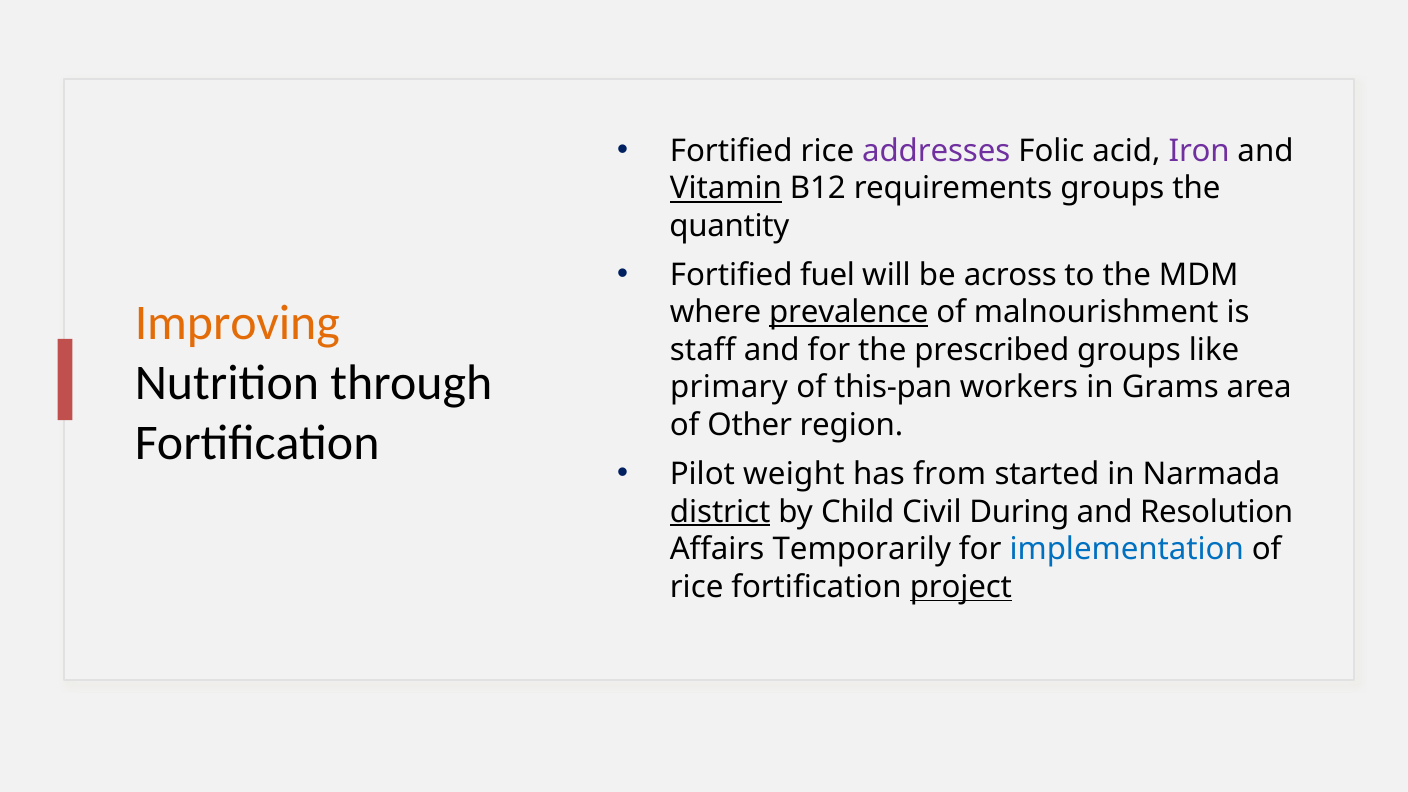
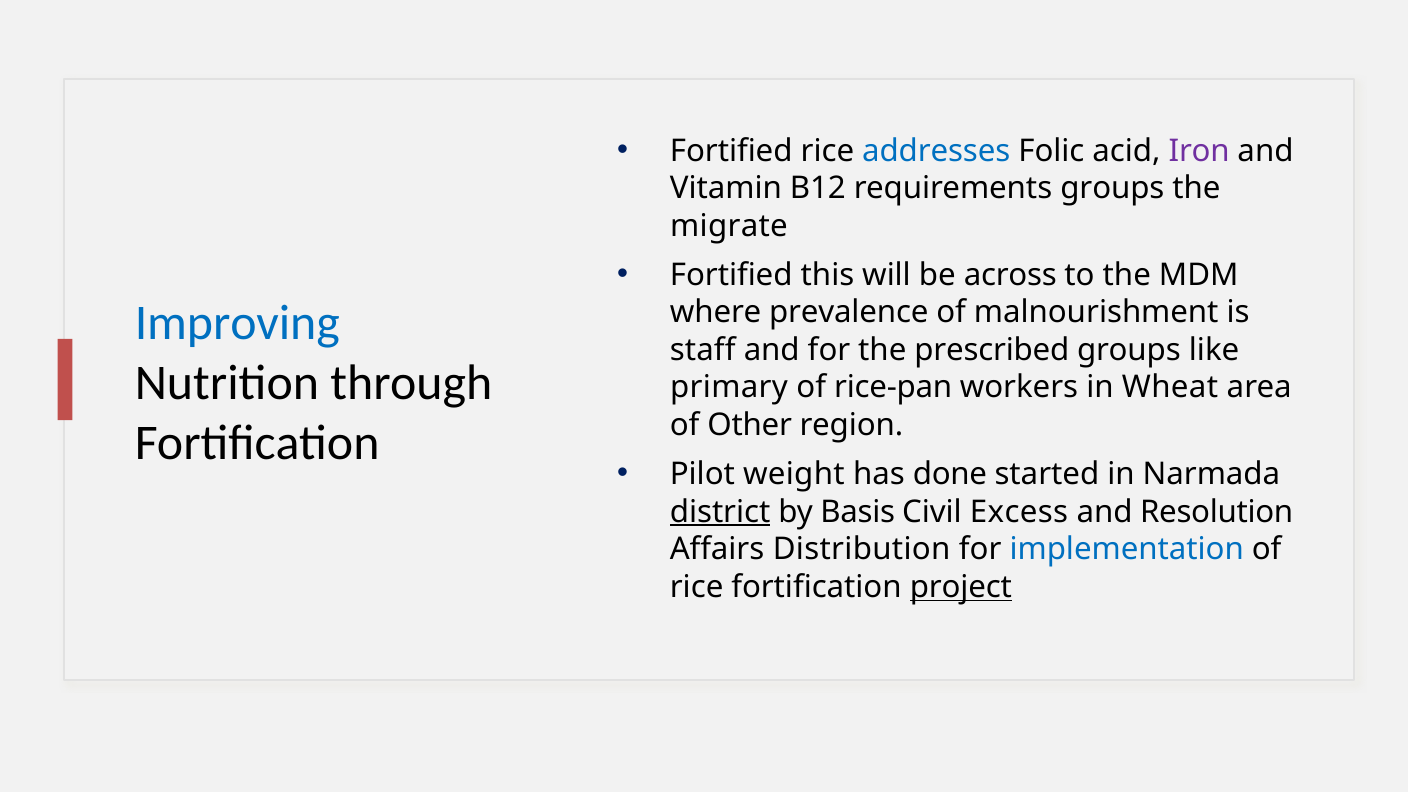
addresses colour: purple -> blue
Vitamin underline: present -> none
quantity: quantity -> migrate
fuel: fuel -> this
Improving colour: orange -> blue
prevalence underline: present -> none
this-pan: this-pan -> rice-pan
Grams: Grams -> Wheat
from: from -> done
Child: Child -> Basis
During: During -> Excess
Temporarily: Temporarily -> Distribution
